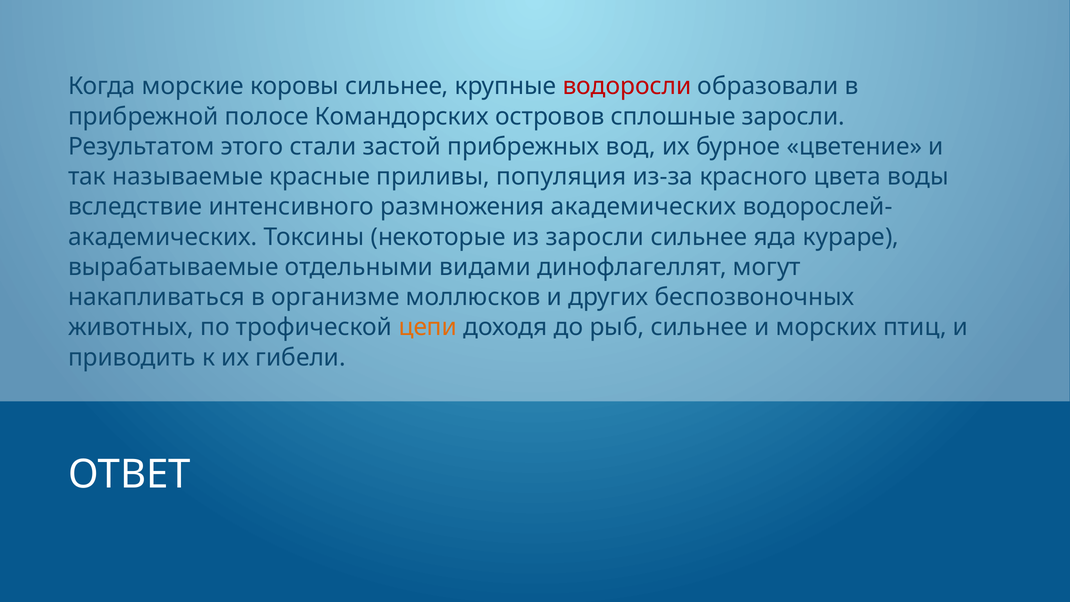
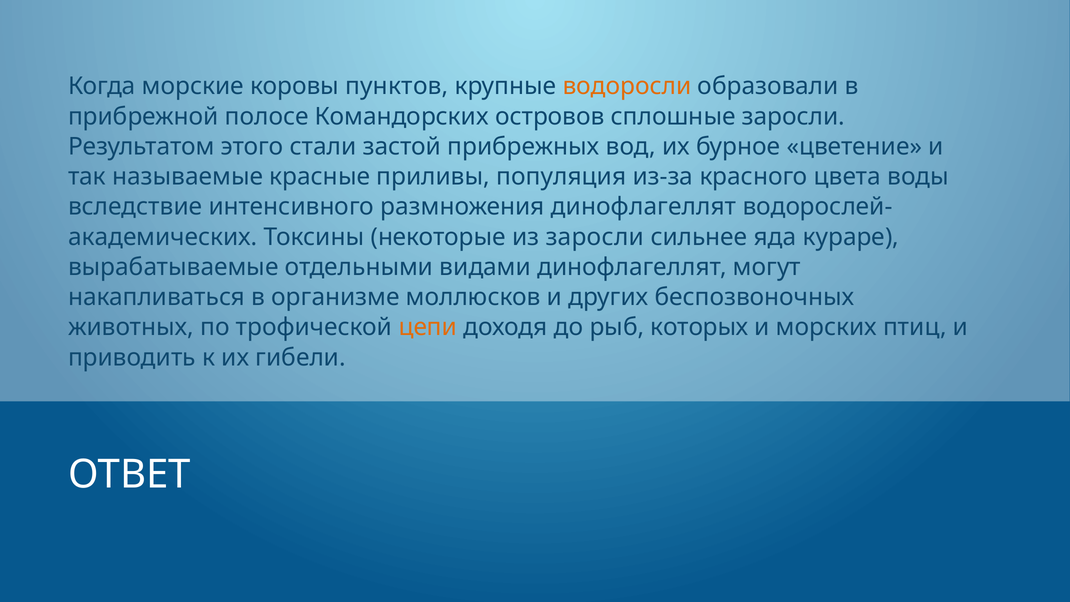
коровы сильнее: сильнее -> пунктов
водоросли colour: red -> orange
размножения академических: академических -> динофлагеллят
рыб сильнее: сильнее -> которых
